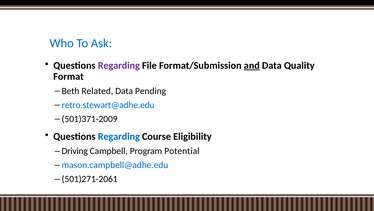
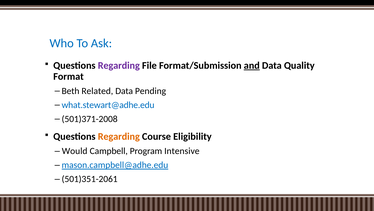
retro.stewart@adhe.edu: retro.stewart@adhe.edu -> what.stewart@adhe.edu
501)371-2009: 501)371-2009 -> 501)371-2008
Regarding at (119, 136) colour: blue -> orange
Driving: Driving -> Would
Potential: Potential -> Intensive
mason.campbell@adhe.edu underline: none -> present
501)271-2061: 501)271-2061 -> 501)351-2061
